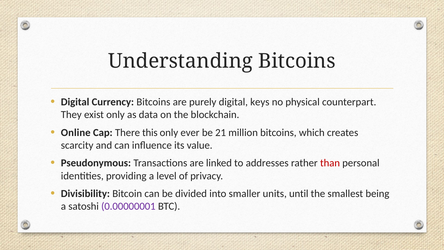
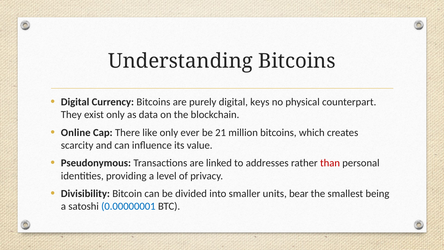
this: this -> like
until: until -> bear
0.00000001 colour: purple -> blue
